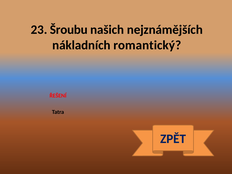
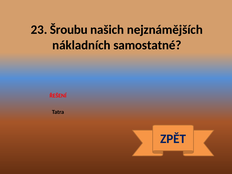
romantický: romantický -> samostatné
